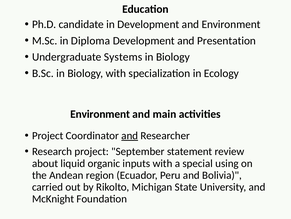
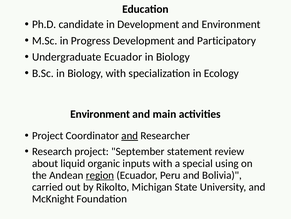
Diploma: Diploma -> Progress
Presentation: Presentation -> Participatory
Undergraduate Systems: Systems -> Ecuador
region underline: none -> present
